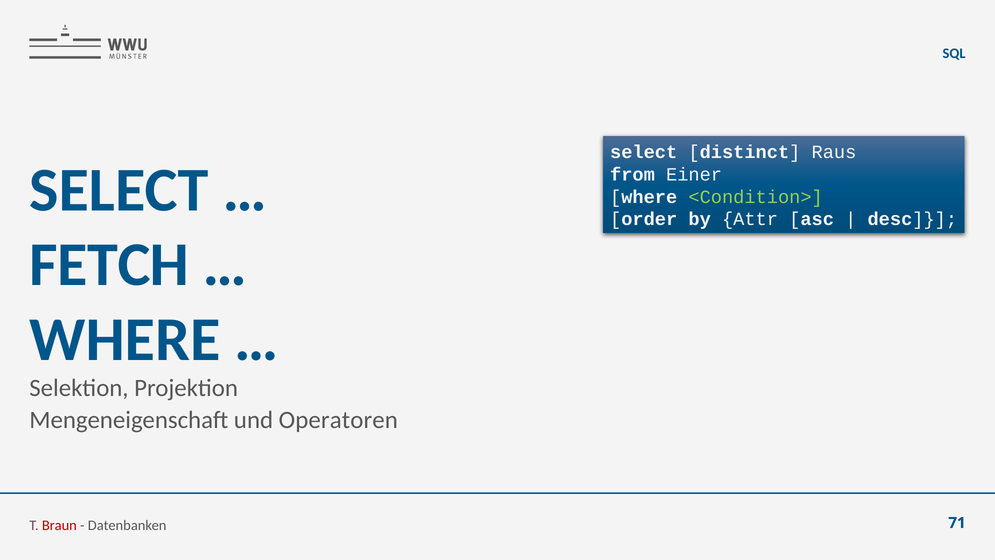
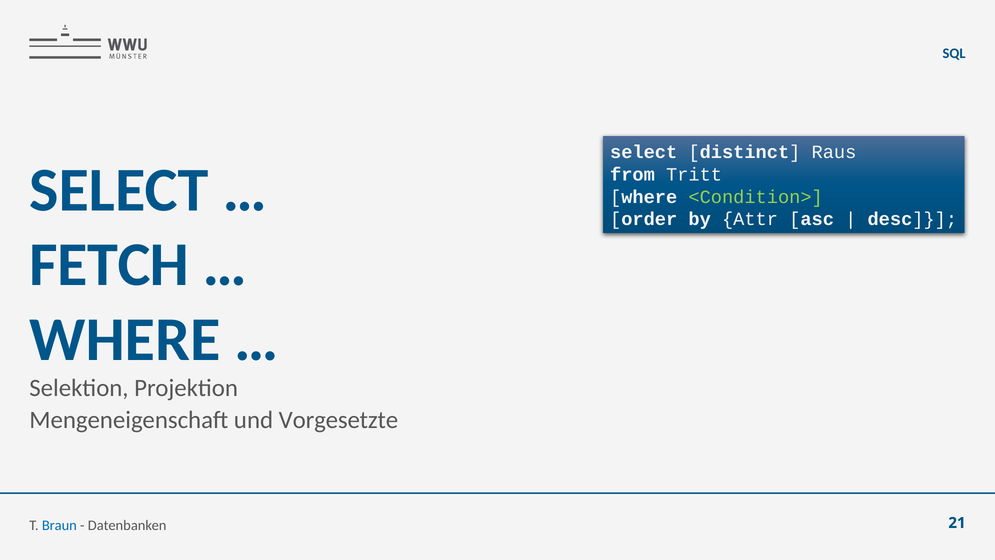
Einer: Einer -> Tritt
Operatoren: Operatoren -> Vorgesetzte
Braun colour: red -> blue
71: 71 -> 21
